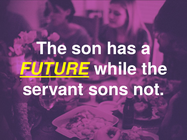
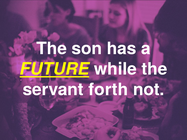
sons: sons -> forth
